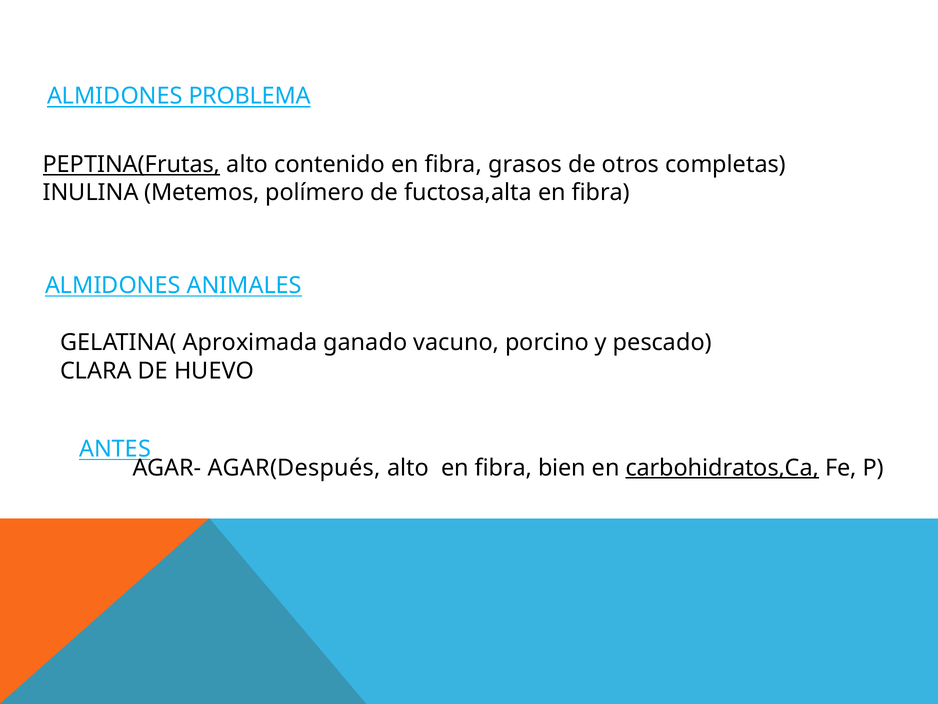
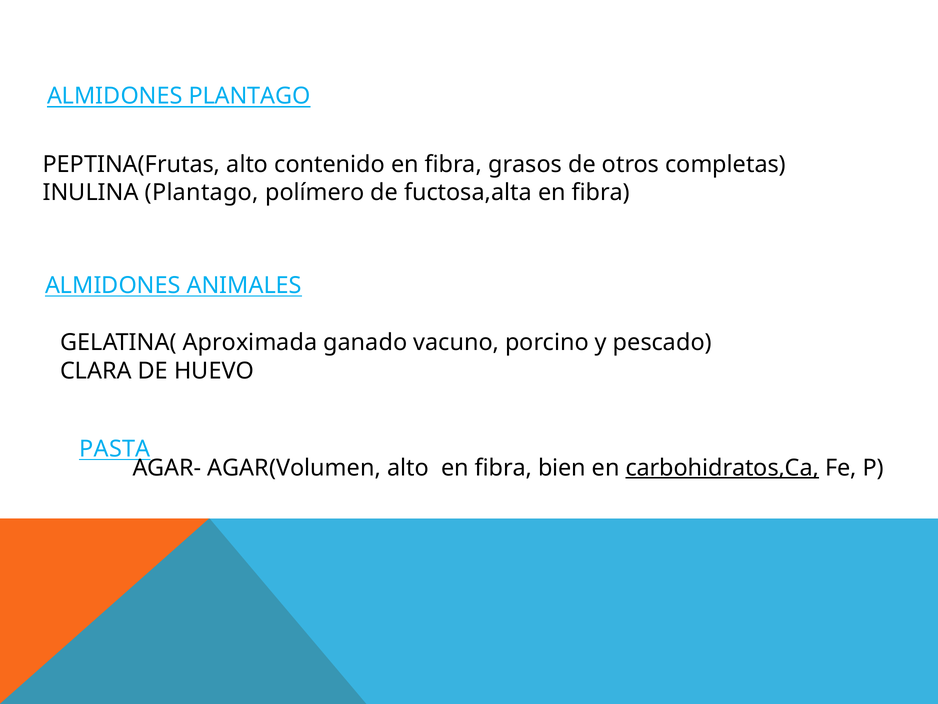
ALMIDONES PROBLEMA: PROBLEMA -> PLANTAGO
PEPTINA(Frutas underline: present -> none
INULINA Metemos: Metemos -> Plantago
ANTES: ANTES -> PASTA
AGAR(Después: AGAR(Después -> AGAR(Volumen
